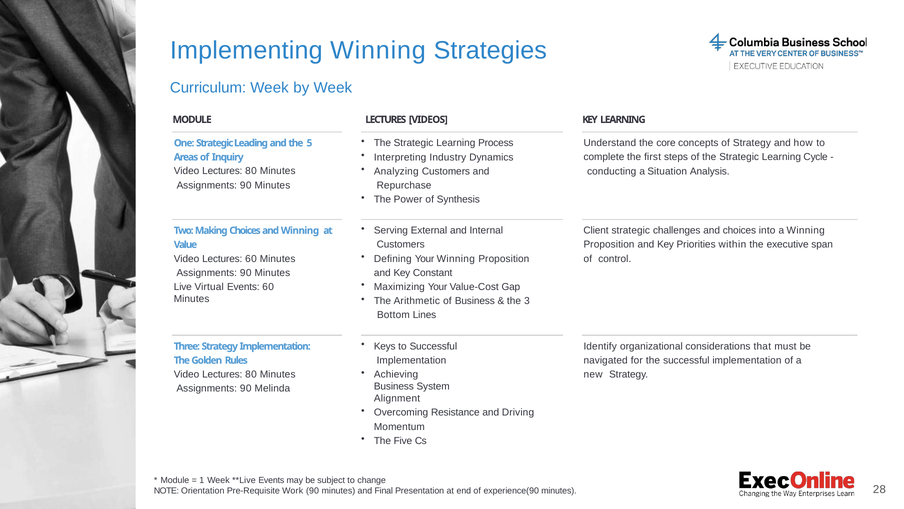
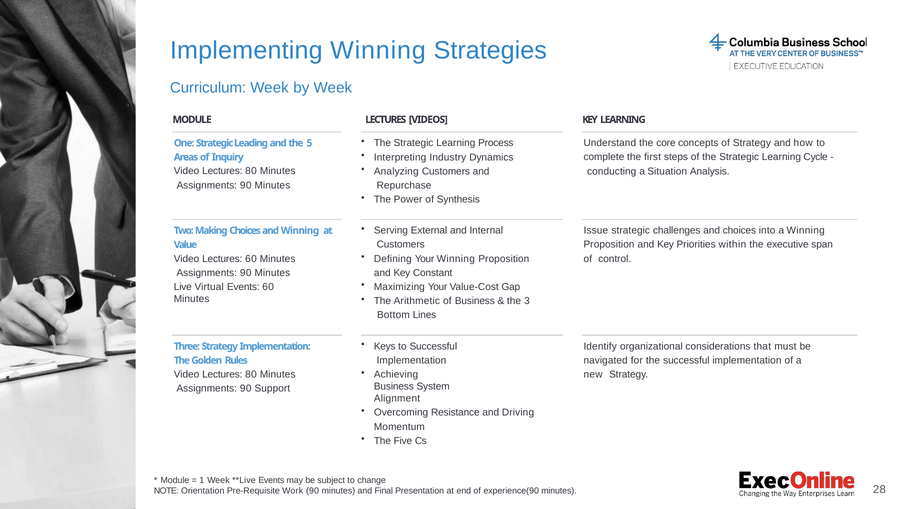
Client: Client -> Issue
Melinda: Melinda -> Support
